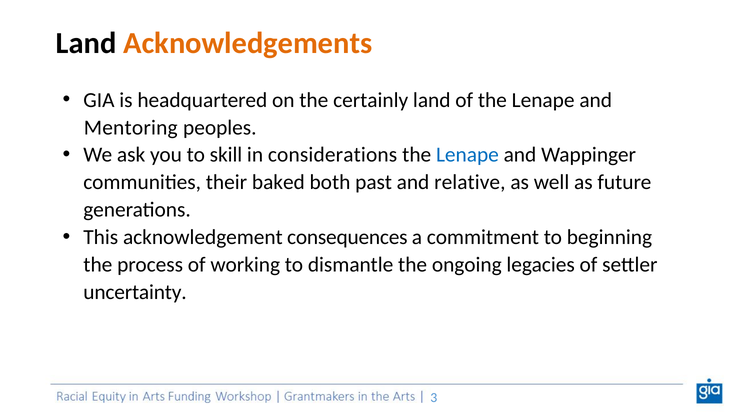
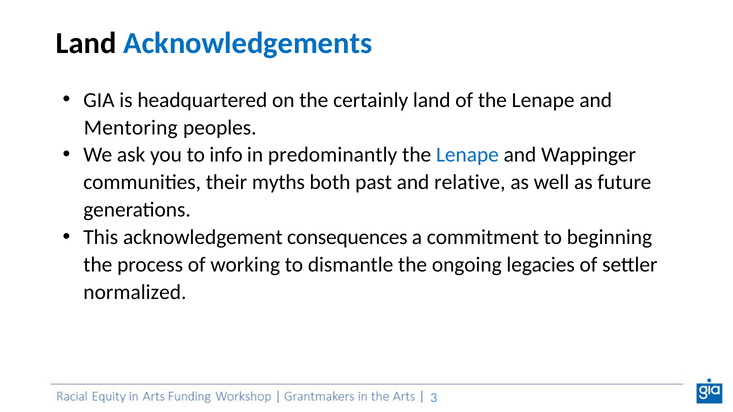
Acknowledgements colour: orange -> blue
skill: skill -> info
considerations: considerations -> predominantly
baked: baked -> myths
uncertainty: uncertainty -> normalized
